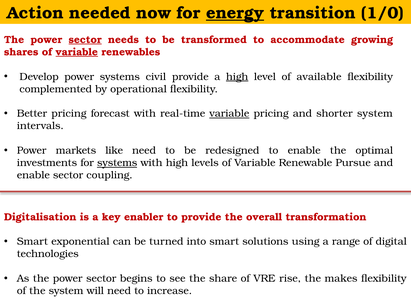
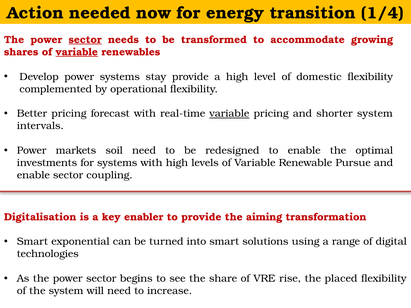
energy underline: present -> none
1/0: 1/0 -> 1/4
civil: civil -> stay
high at (237, 77) underline: present -> none
available: available -> domestic
like: like -> soil
systems at (117, 163) underline: present -> none
overall: overall -> aiming
makes: makes -> placed
